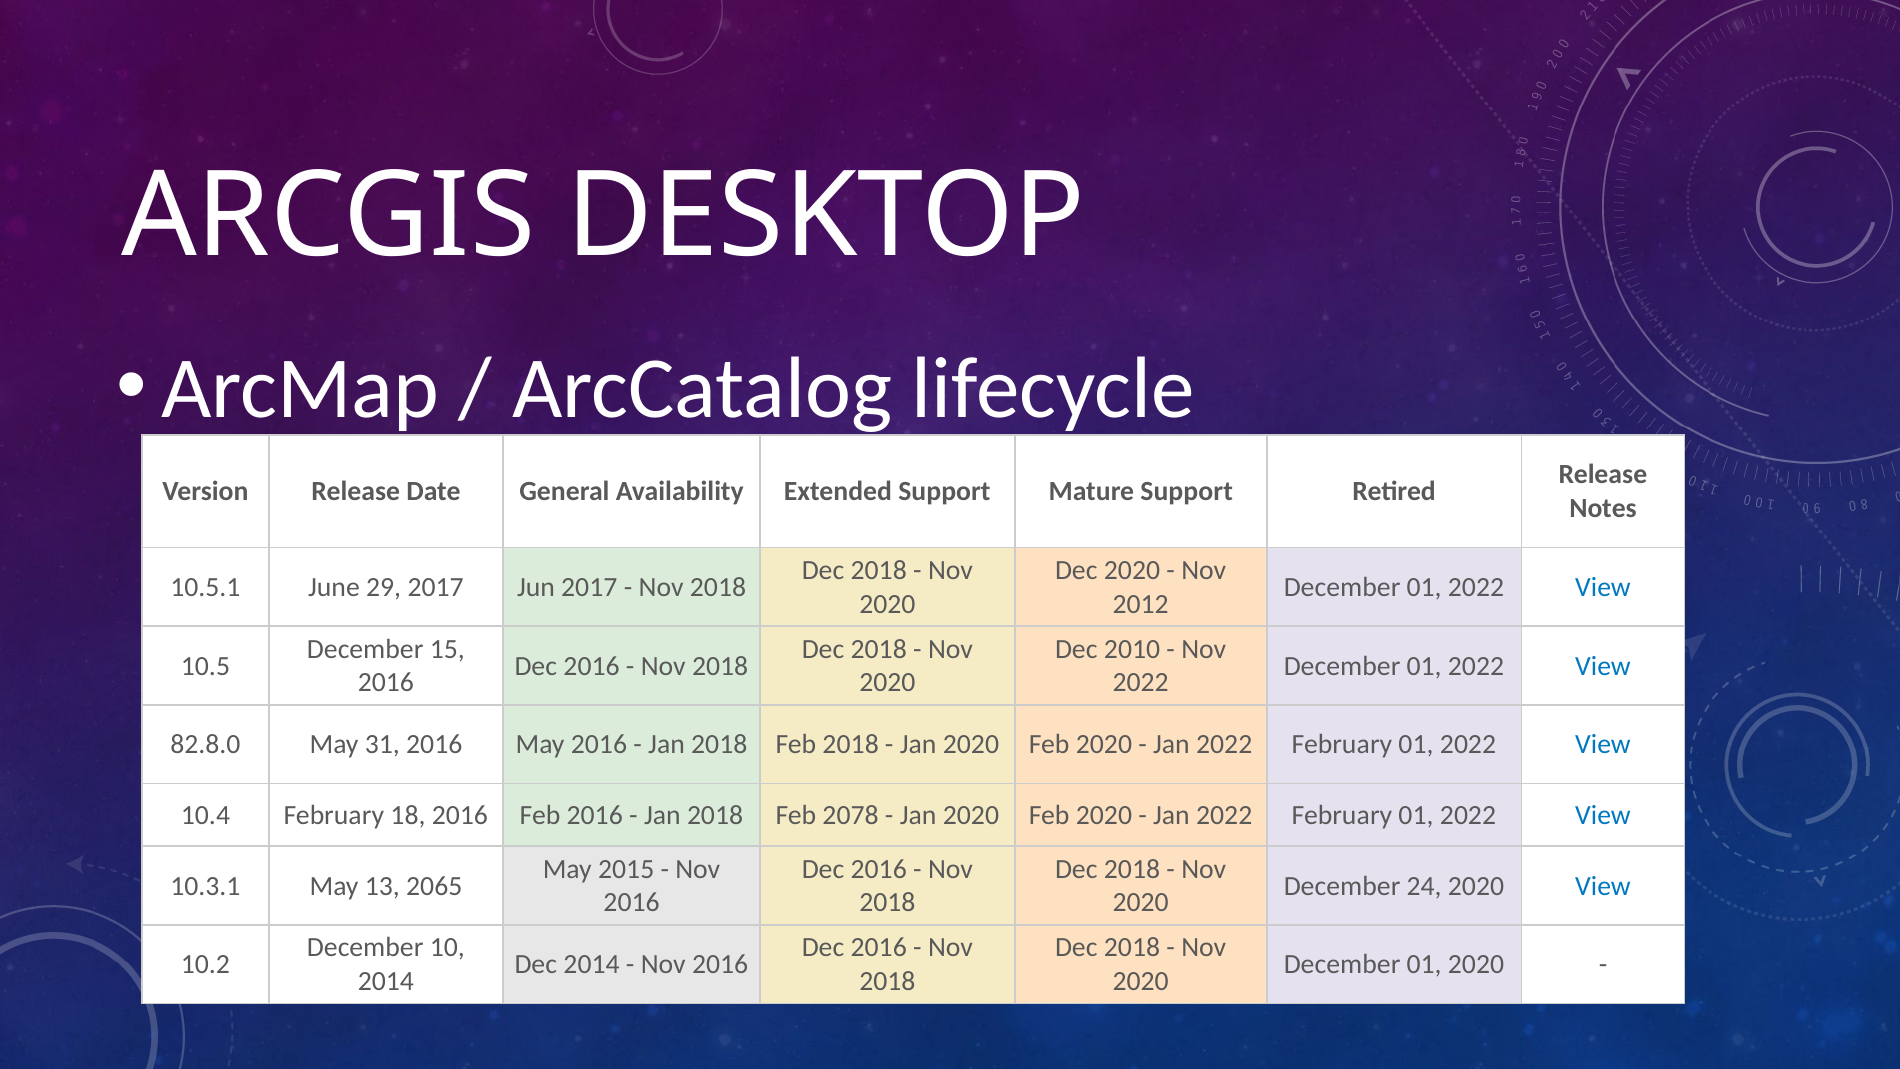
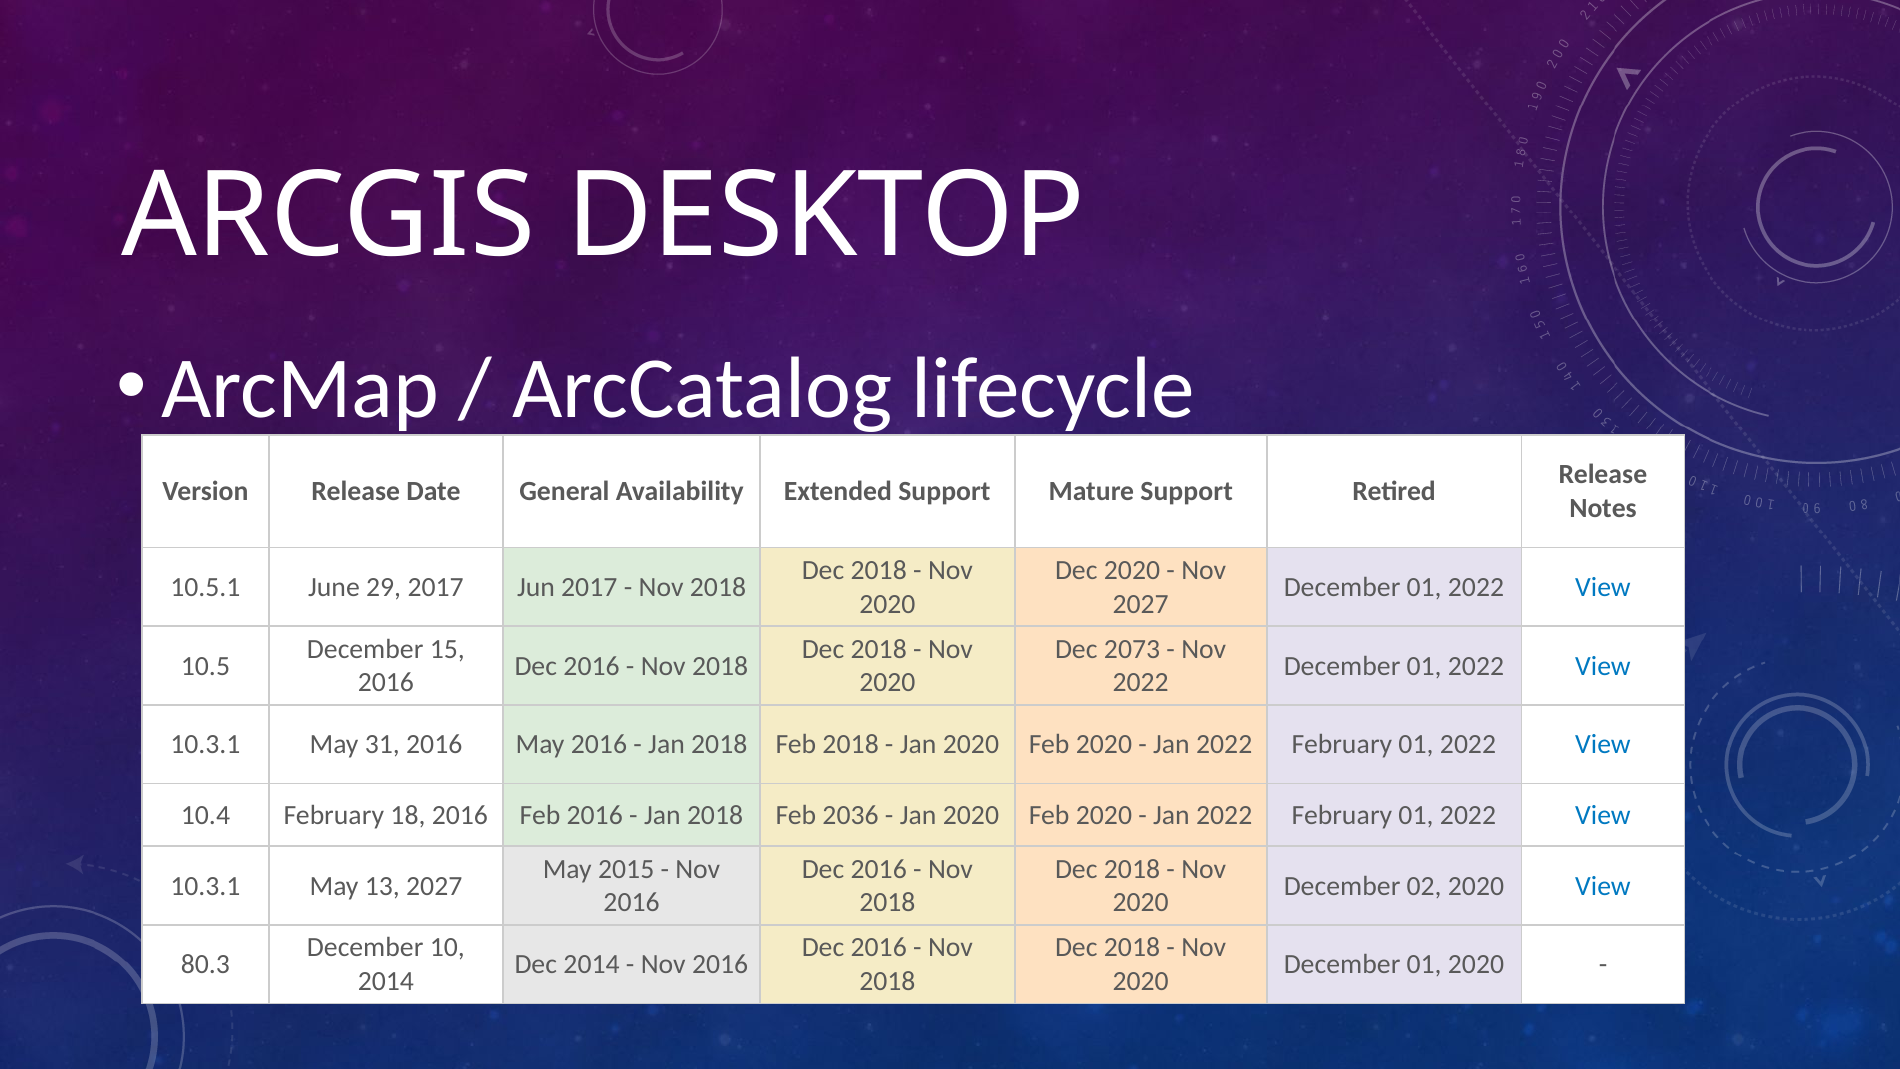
2012 at (1141, 604): 2012 -> 2027
2010: 2010 -> 2073
82.8.0 at (205, 744): 82.8.0 -> 10.3.1
2078: 2078 -> 2036
13 2065: 2065 -> 2027
24: 24 -> 02
10.2: 10.2 -> 80.3
